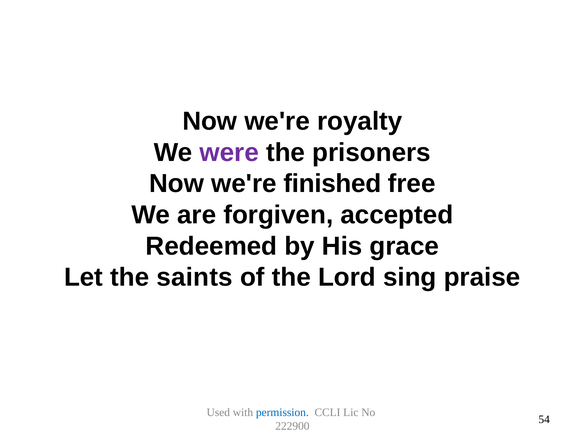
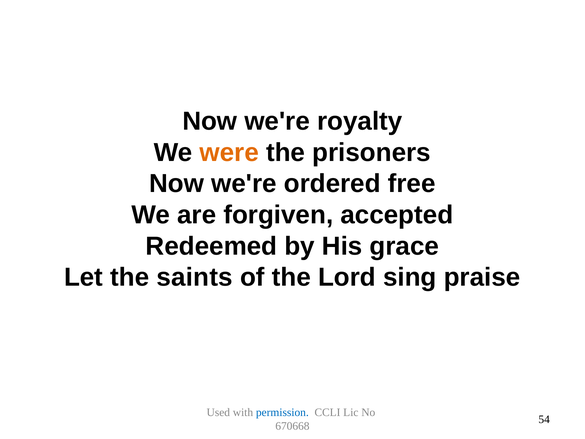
were colour: purple -> orange
finished: finished -> ordered
222900: 222900 -> 670668
